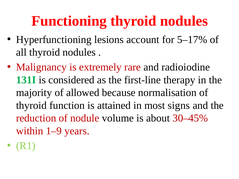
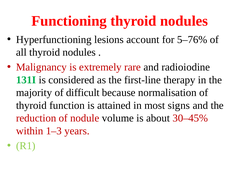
5–17%: 5–17% -> 5–76%
allowed: allowed -> difficult
1–9: 1–9 -> 1–3
